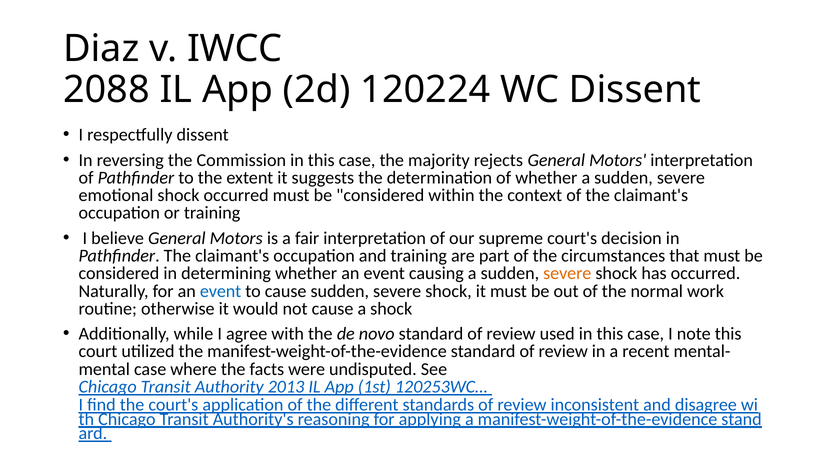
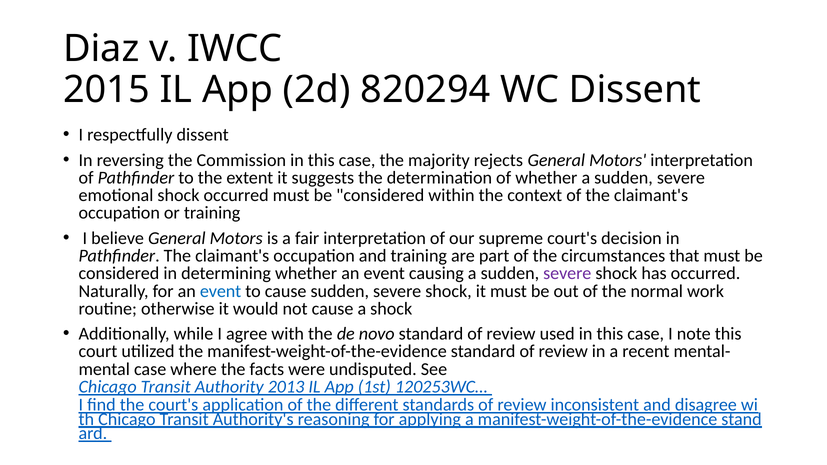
2088: 2088 -> 2015
120224: 120224 -> 820294
severe at (567, 274) colour: orange -> purple
